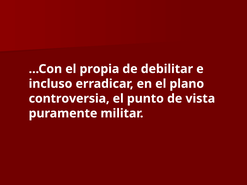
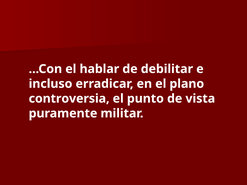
propia: propia -> hablar
